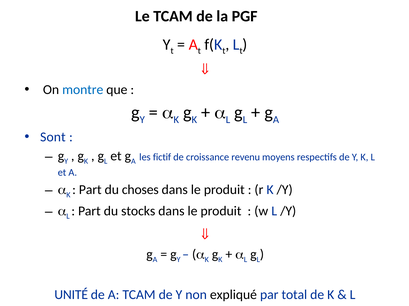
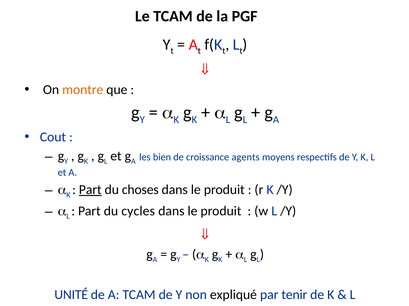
montre colour: blue -> orange
Sont: Sont -> Cout
fictif: fictif -> bien
revenu: revenu -> agents
Part at (90, 190) underline: none -> present
stocks: stocks -> cycles
total: total -> tenir
